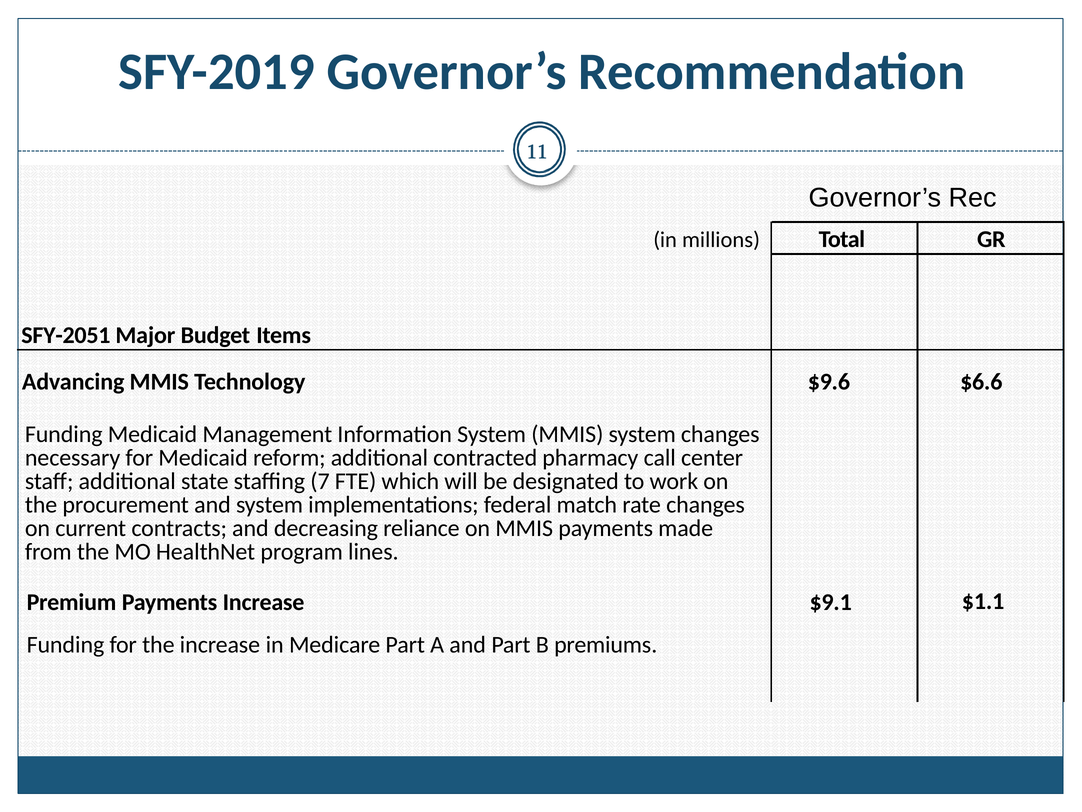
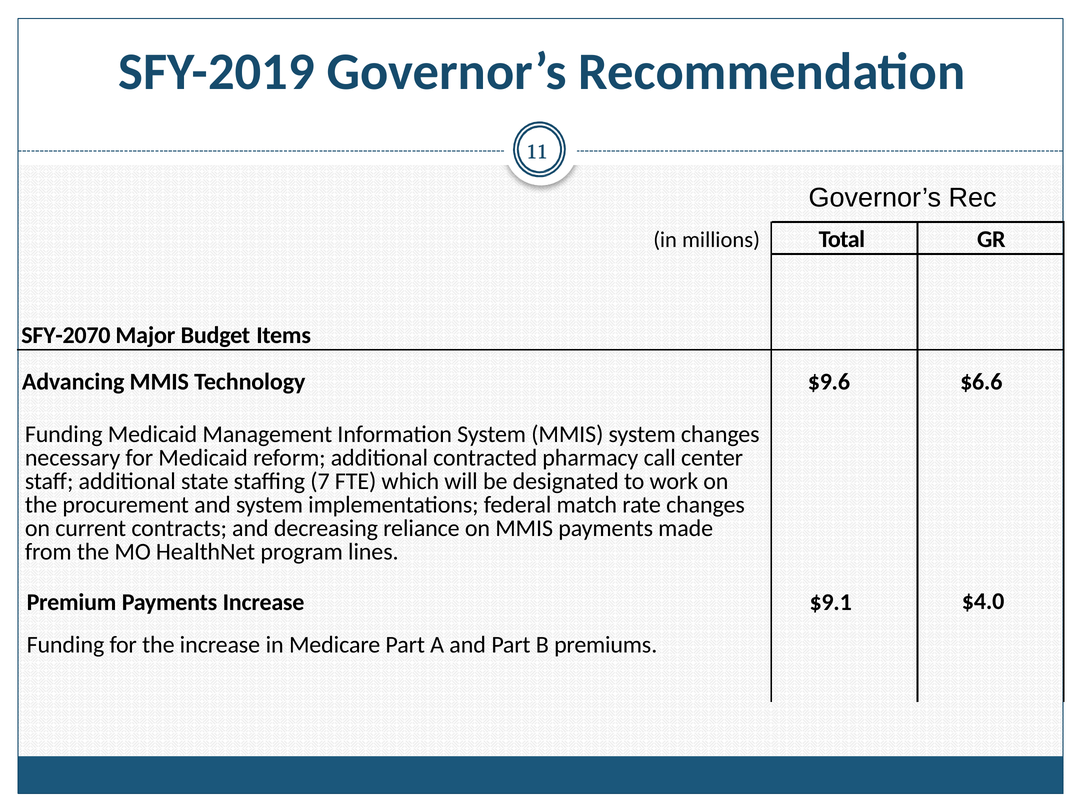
SFY-2051: SFY-2051 -> SFY-2070
$1.1: $1.1 -> $4.0
